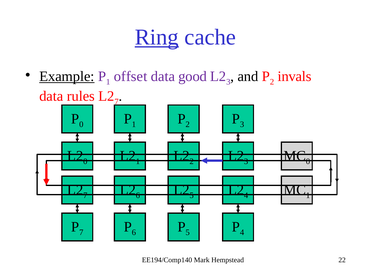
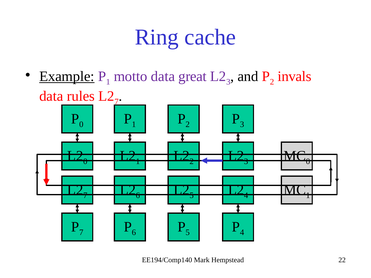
Ring underline: present -> none
offset: offset -> motto
good: good -> great
